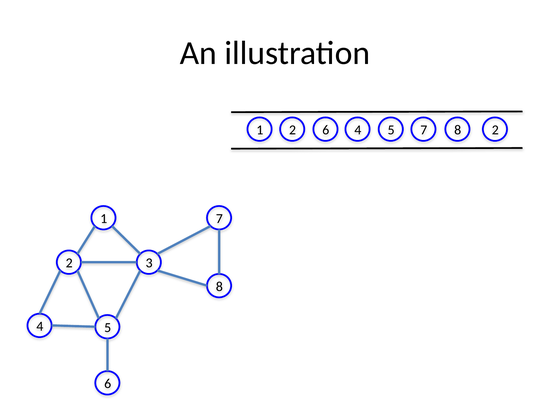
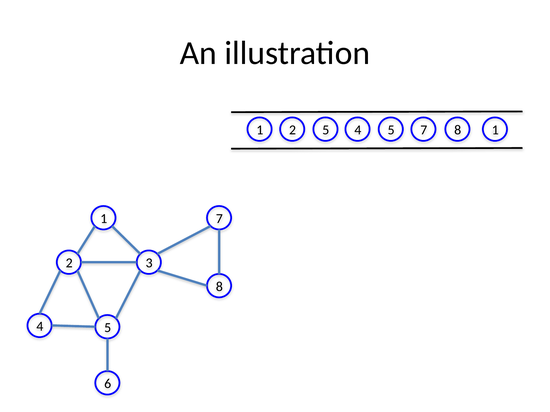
2 6: 6 -> 5
5 7 8 2: 2 -> 1
